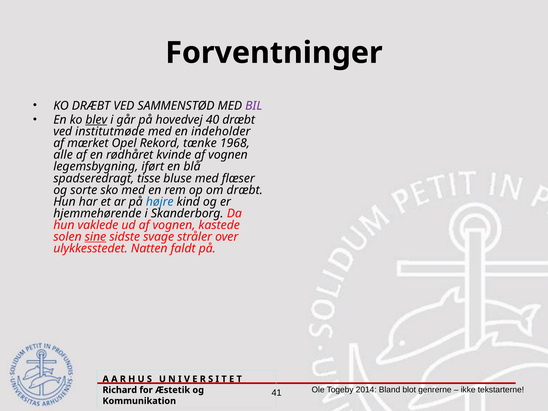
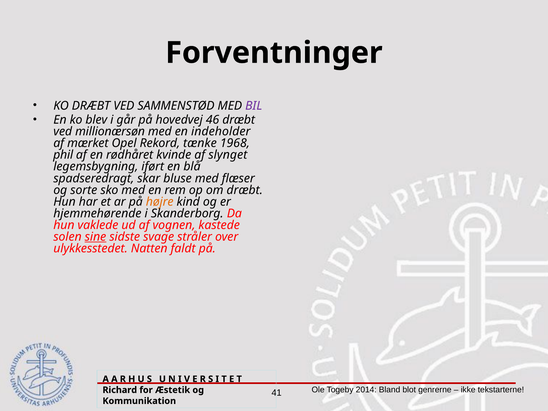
blev underline: present -> none
40: 40 -> 46
institutmøde: institutmøde -> millionærsøn
alle: alle -> phil
kvinde af vognen: vognen -> slynget
tisse: tisse -> skar
højre colour: blue -> orange
